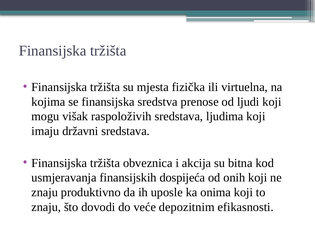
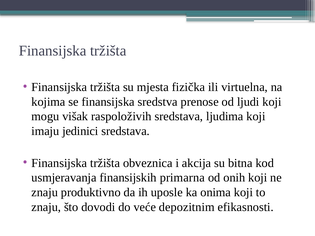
državni: državni -> jedinici
dospijeća: dospijeća -> primarna
